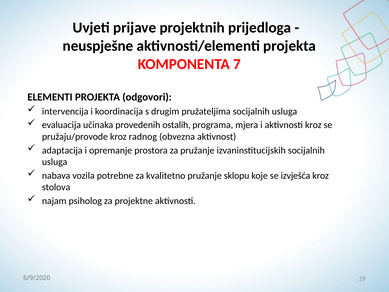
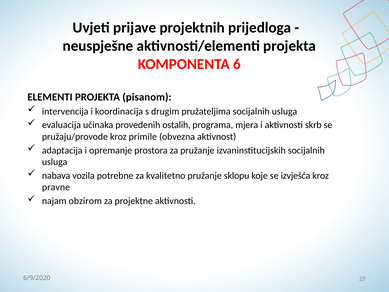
7: 7 -> 6
odgovori: odgovori -> pisanom
aktivnosti kroz: kroz -> skrb
radnog: radnog -> primile
stolova: stolova -> pravne
psiholog: psiholog -> obzirom
